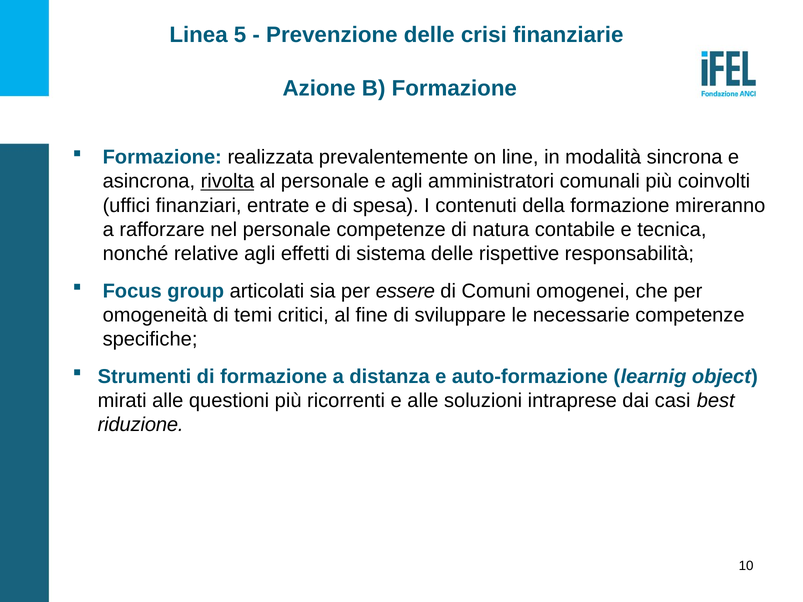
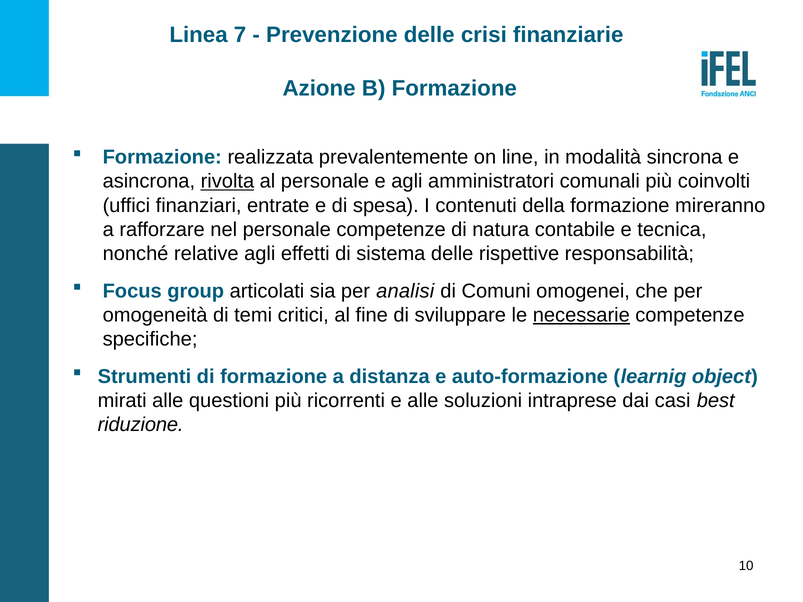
5: 5 -> 7
essere: essere -> analisi
necessarie underline: none -> present
